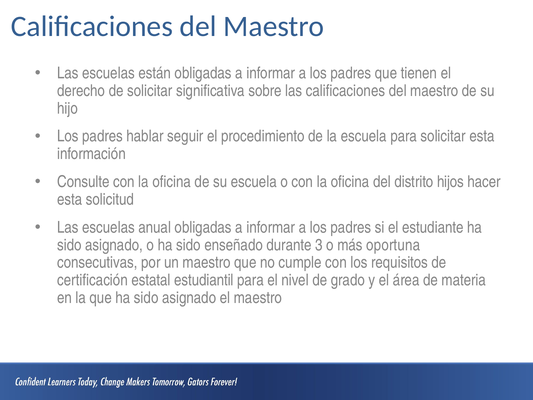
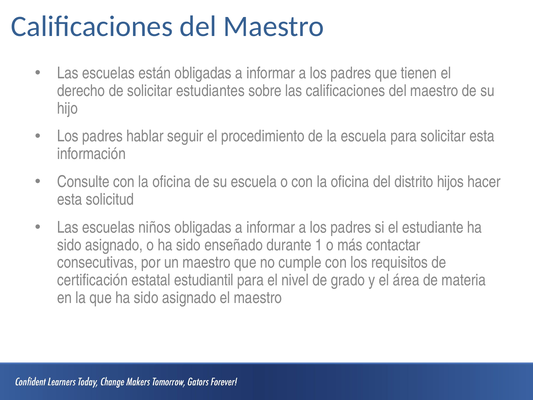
significativa: significativa -> estudiantes
anual: anual -> niños
3: 3 -> 1
oportuna: oportuna -> contactar
